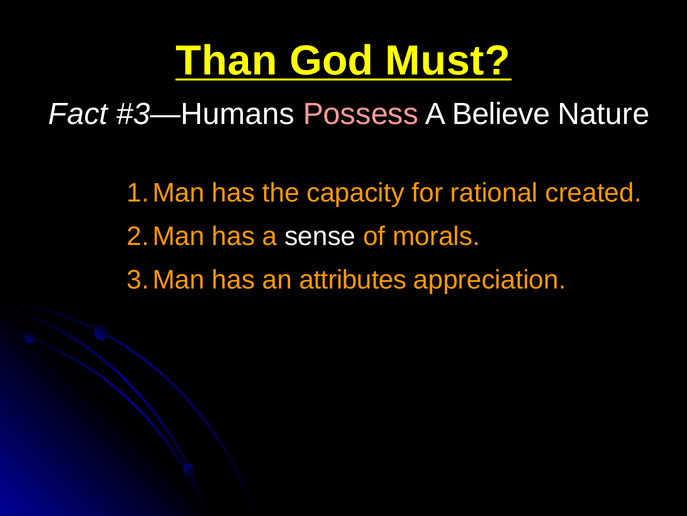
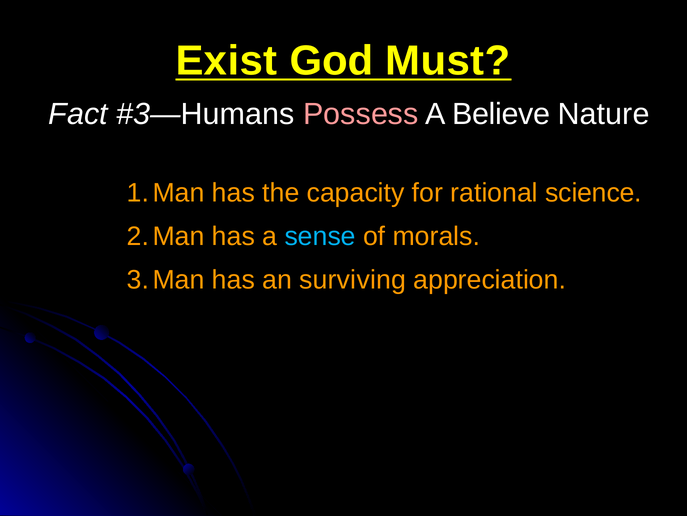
Than: Than -> Exist
created: created -> science
sense colour: white -> light blue
attributes: attributes -> surviving
